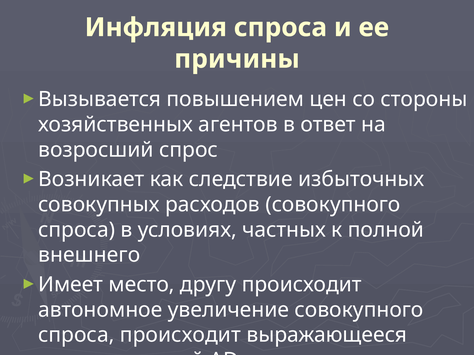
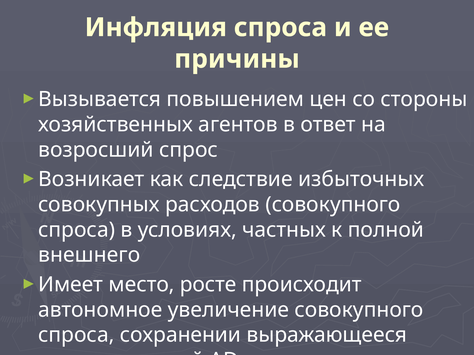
другу: другу -> росте
спроса происходит: происходит -> сохранении
